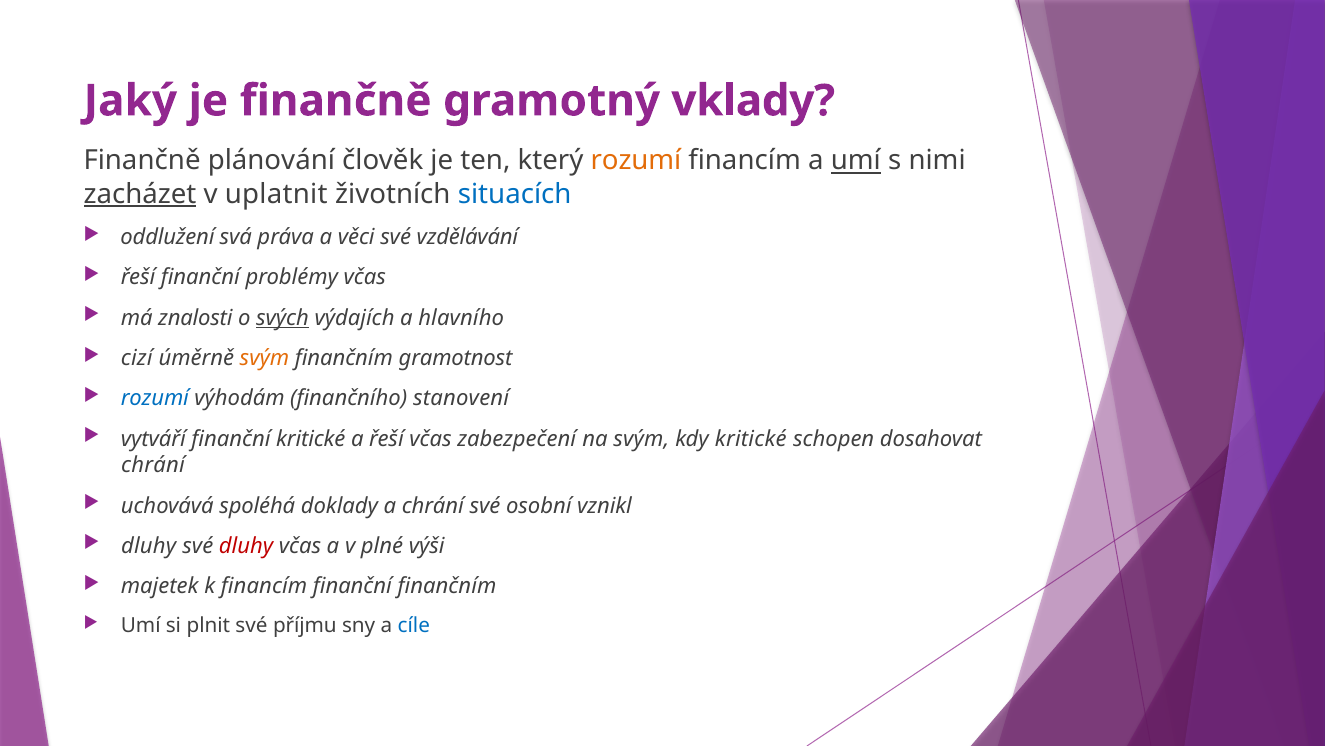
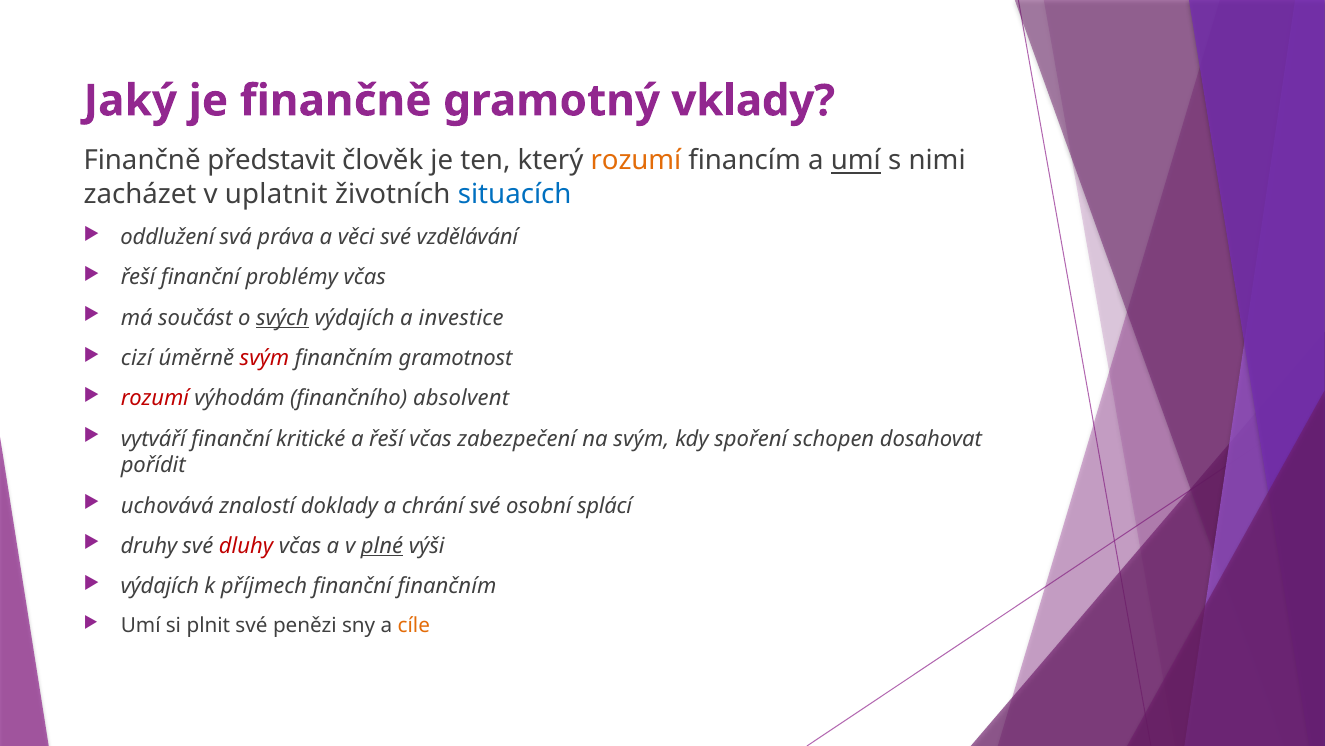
plánování: plánování -> představit
zacházet underline: present -> none
znalosti: znalosti -> součást
hlavního: hlavního -> investice
svým at (264, 358) colour: orange -> red
rozumí at (155, 398) colour: blue -> red
stanovení: stanovení -> absolvent
kdy kritické: kritické -> spoření
chrání at (153, 465): chrání -> pořídit
spoléhá: spoléhá -> znalostí
vznikl: vznikl -> splácí
dluhy at (149, 546): dluhy -> druhy
plné underline: none -> present
majetek at (160, 586): majetek -> výdajích
k financím: financím -> příjmech
příjmu: příjmu -> penězi
cíle colour: blue -> orange
